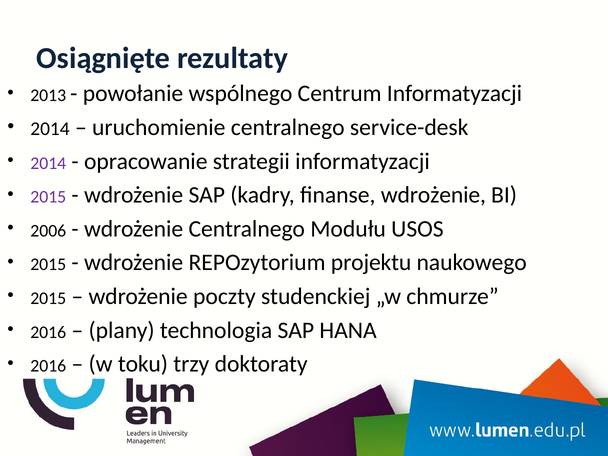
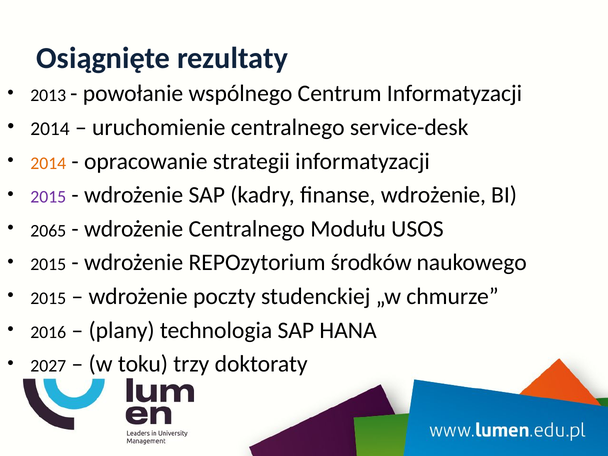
2014 at (48, 163) colour: purple -> orange
2006: 2006 -> 2065
projektu: projektu -> środków
2016 at (48, 366): 2016 -> 2027
